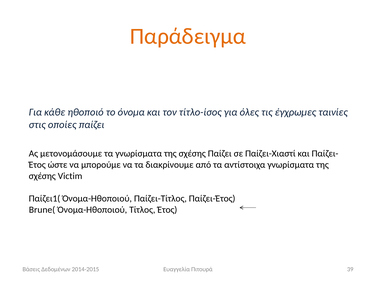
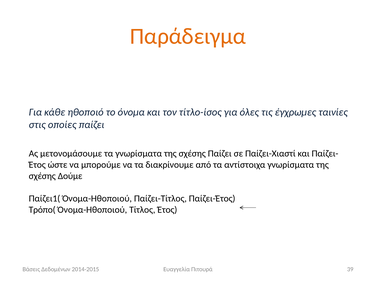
Victim: Victim -> Δούμε
Brune(: Brune( -> Τρόπο(
